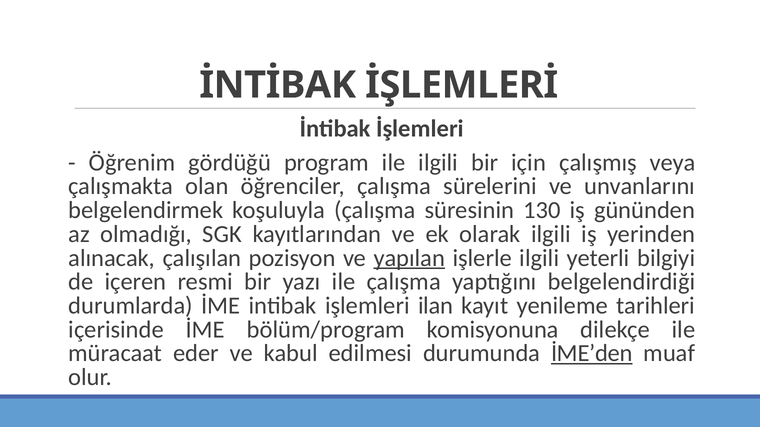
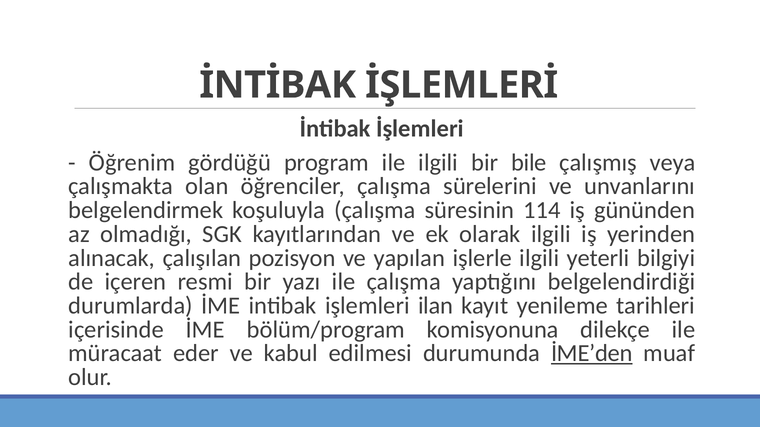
için: için -> bile
130: 130 -> 114
yapılan underline: present -> none
